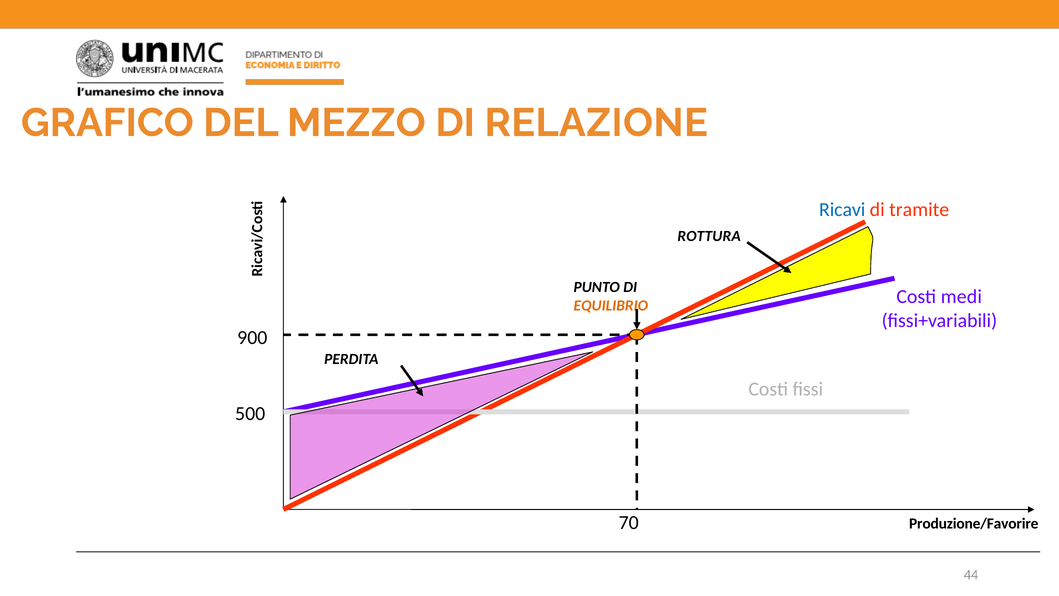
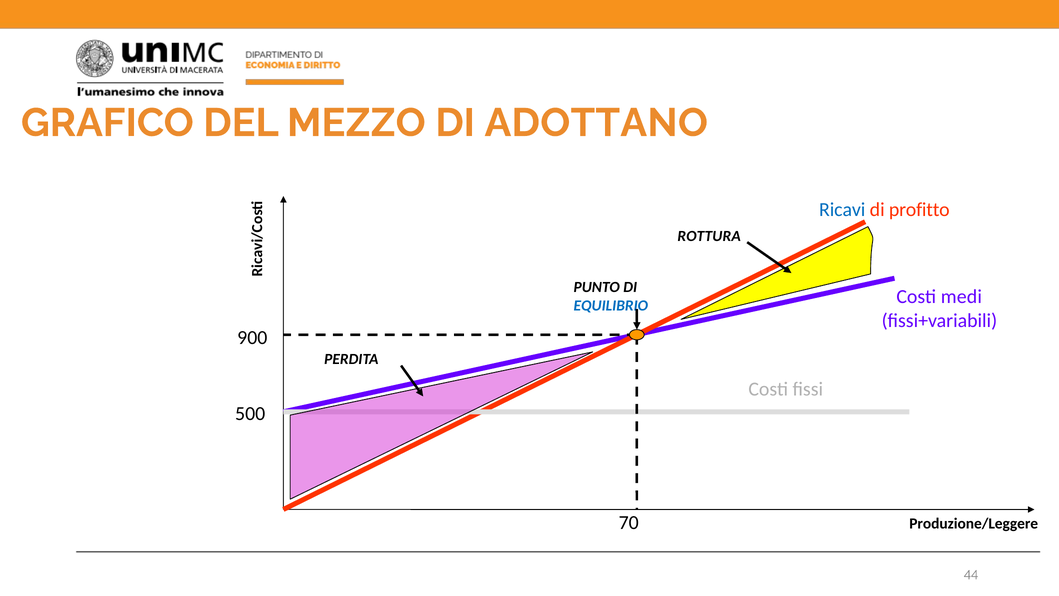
RELAZIONE: RELAZIONE -> ADOTTANO
tramite: tramite -> profitto
EQUILIBRIO colour: orange -> blue
Produzione/Favorire: Produzione/Favorire -> Produzione/Leggere
